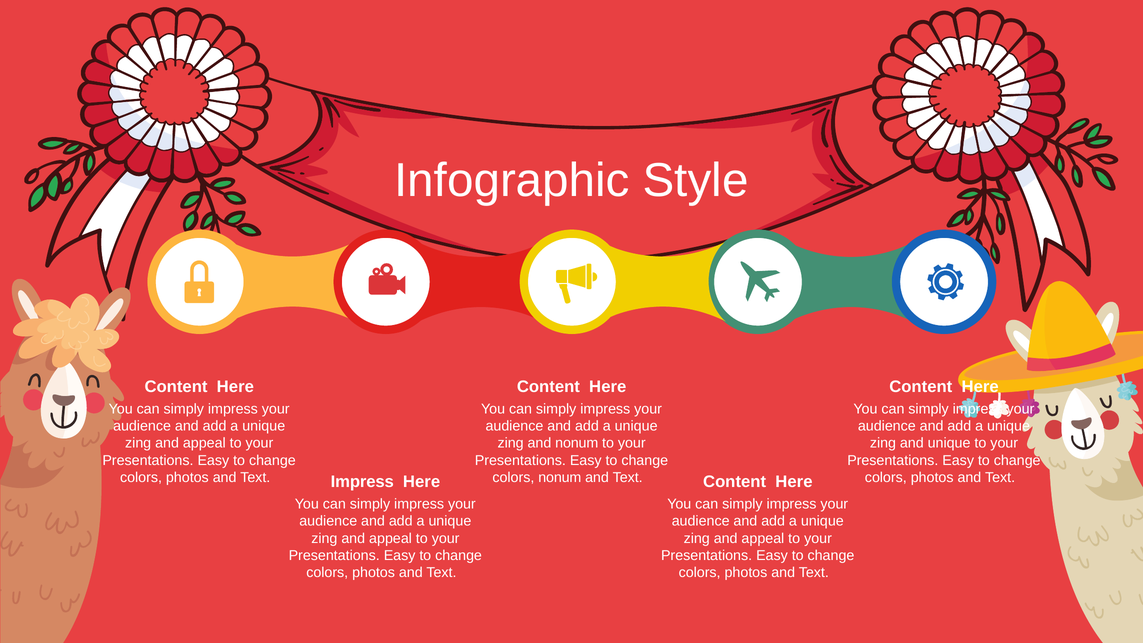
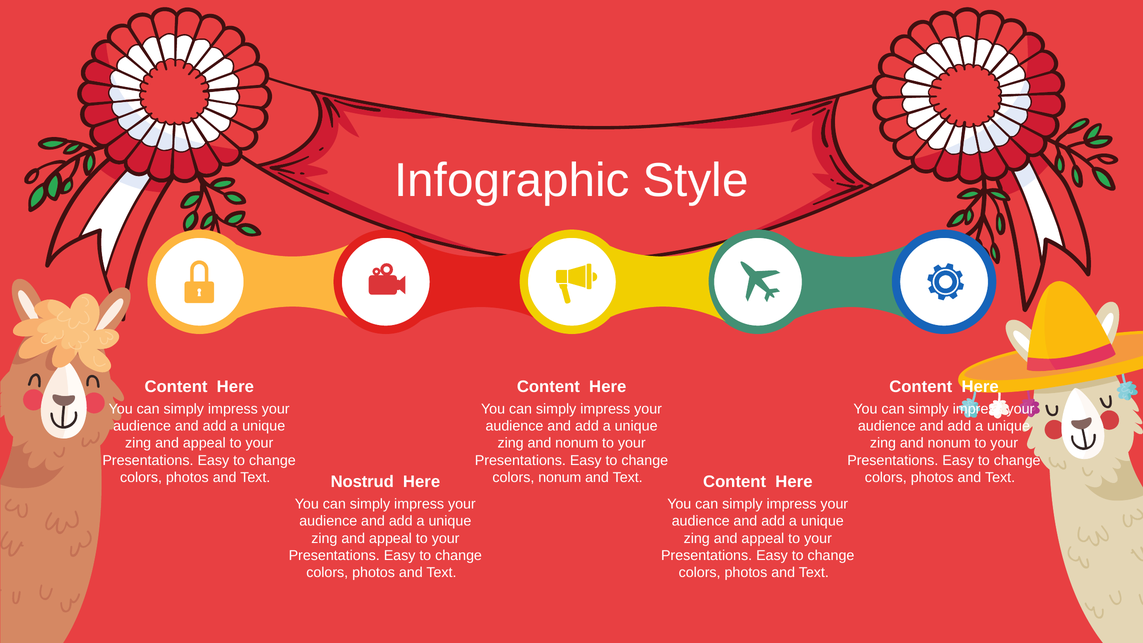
unique at (949, 443): unique -> nonum
Text Impress: Impress -> Nostrud
